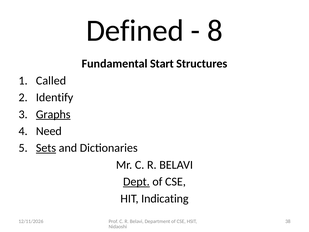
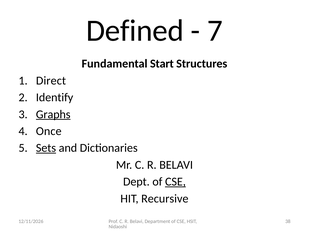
8: 8 -> 7
Called: Called -> Direct
Need: Need -> Once
Dept underline: present -> none
CSE at (175, 182) underline: none -> present
Indicating: Indicating -> Recursive
